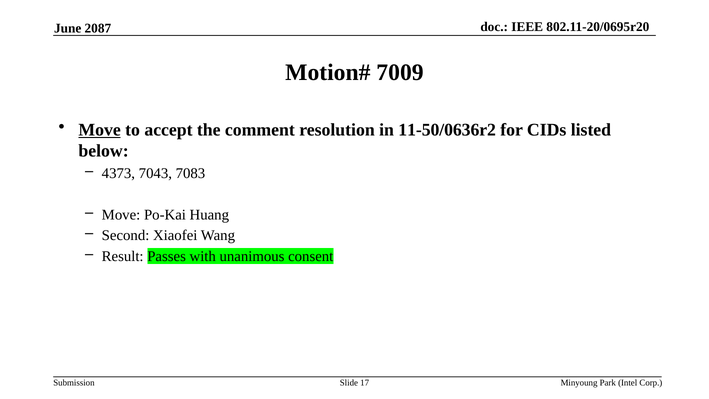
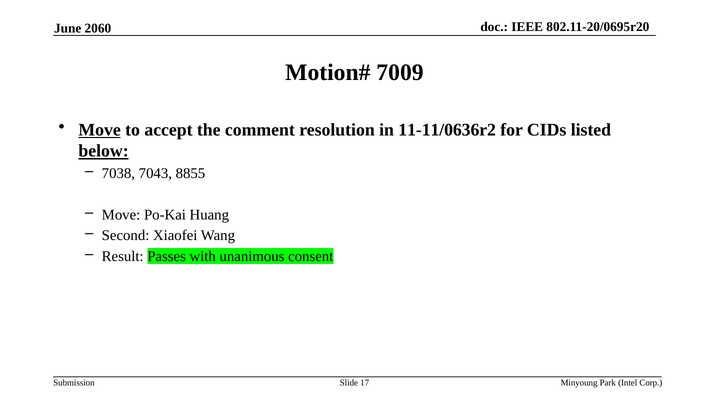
2087: 2087 -> 2060
11-50/0636r2: 11-50/0636r2 -> 11-11/0636r2
below underline: none -> present
4373: 4373 -> 7038
7083: 7083 -> 8855
